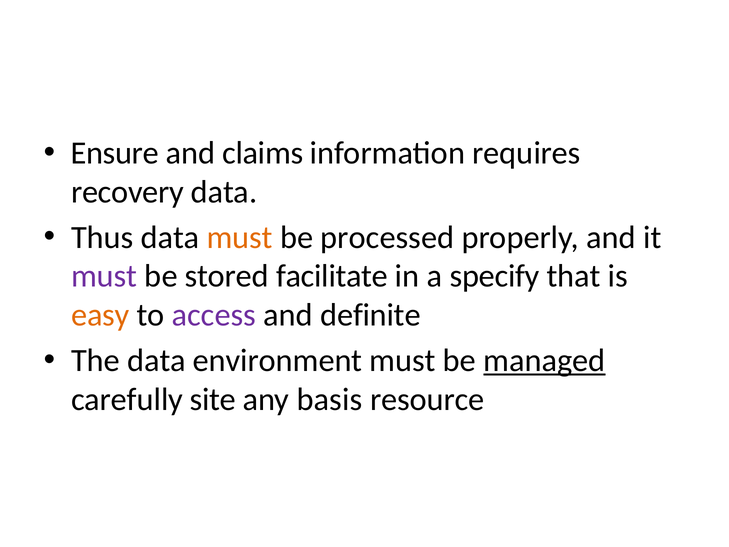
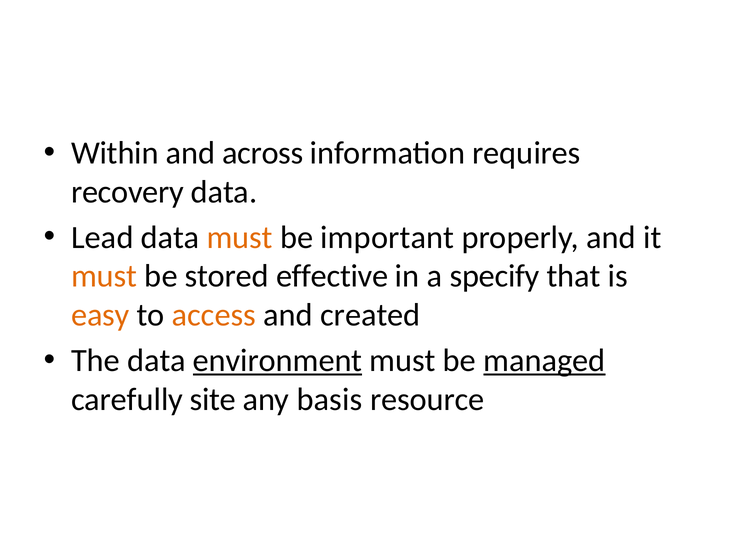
Ensure: Ensure -> Within
claims: claims -> across
Thus: Thus -> Lead
processed: processed -> important
must at (104, 276) colour: purple -> orange
facilitate: facilitate -> effective
access colour: purple -> orange
definite: definite -> created
environment underline: none -> present
